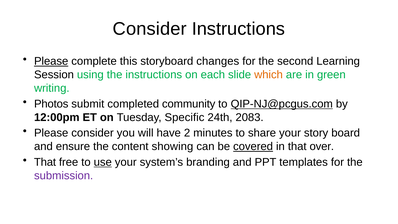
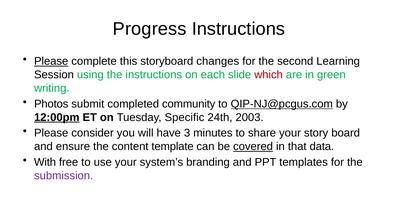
Consider at (150, 29): Consider -> Progress
which colour: orange -> red
12:00pm underline: none -> present
2083: 2083 -> 2003
2: 2 -> 3
showing: showing -> template
over: over -> data
That at (45, 162): That -> With
use underline: present -> none
